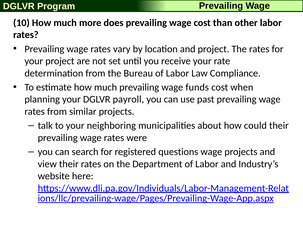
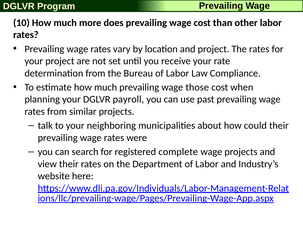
funds: funds -> those
questions: questions -> complete
